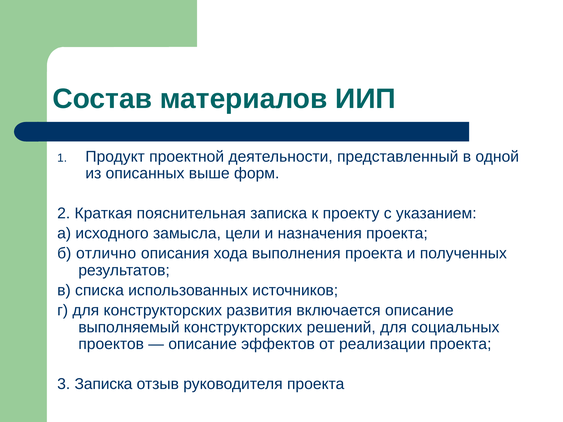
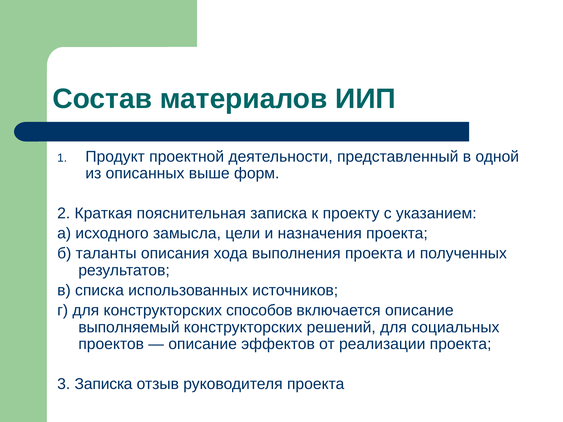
отлично: отлично -> таланты
развития: развития -> способов
